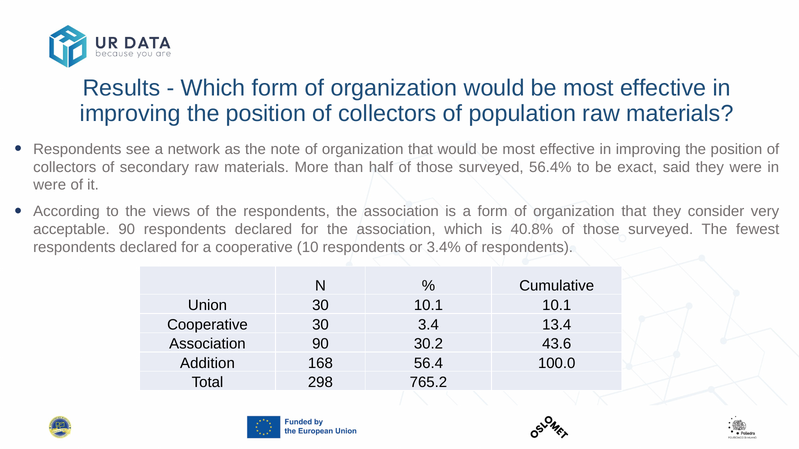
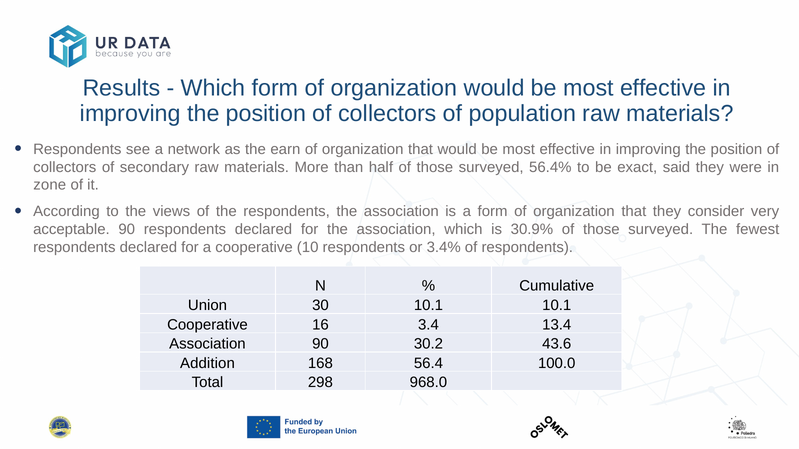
note: note -> earn
were at (50, 185): were -> zone
40.8%: 40.8% -> 30.9%
Cooperative 30: 30 -> 16
765.2: 765.2 -> 968.0
